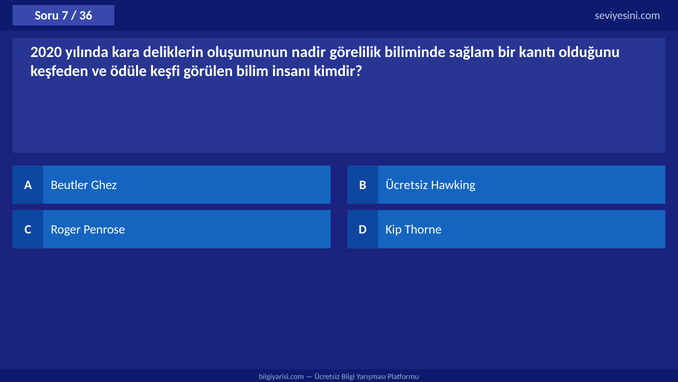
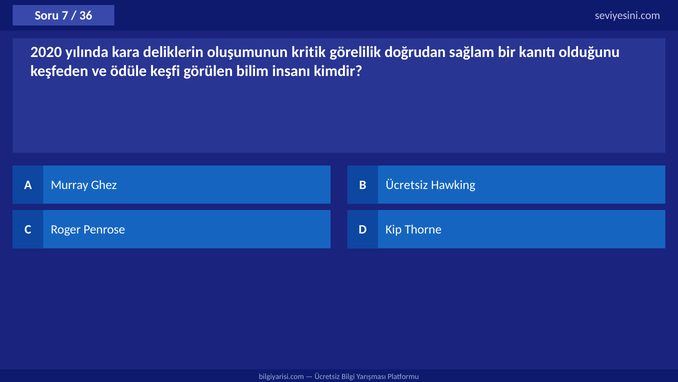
nadir: nadir -> kritik
biliminde: biliminde -> doğrudan
Beutler: Beutler -> Murray
